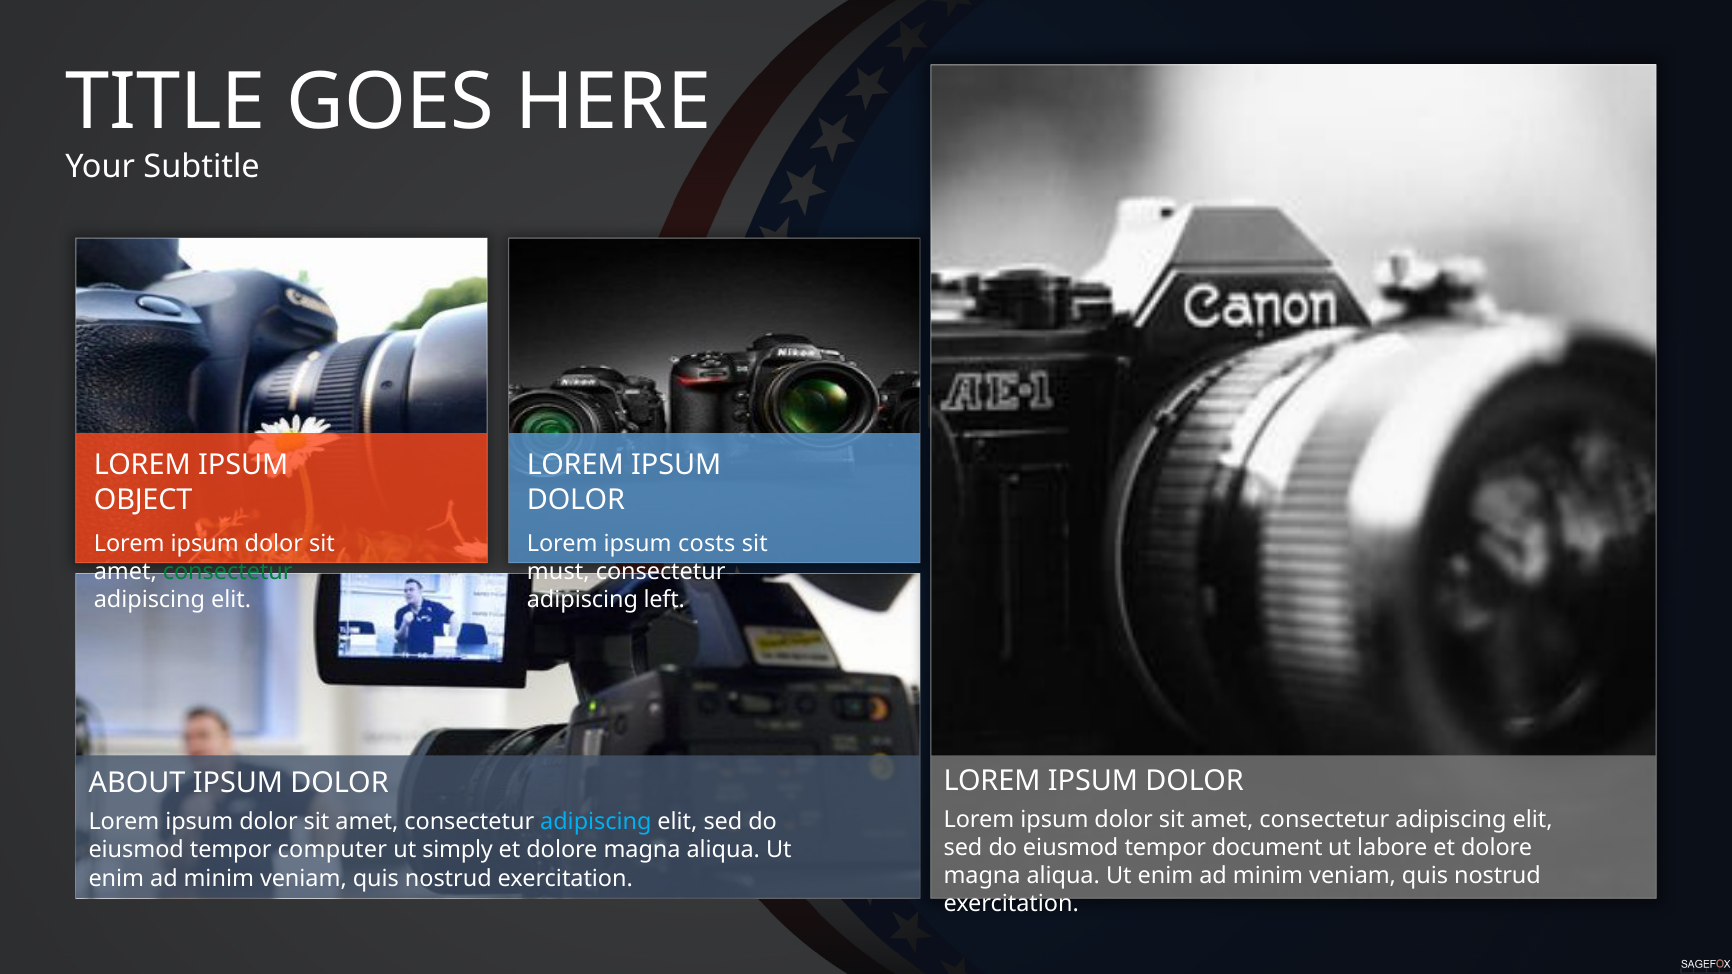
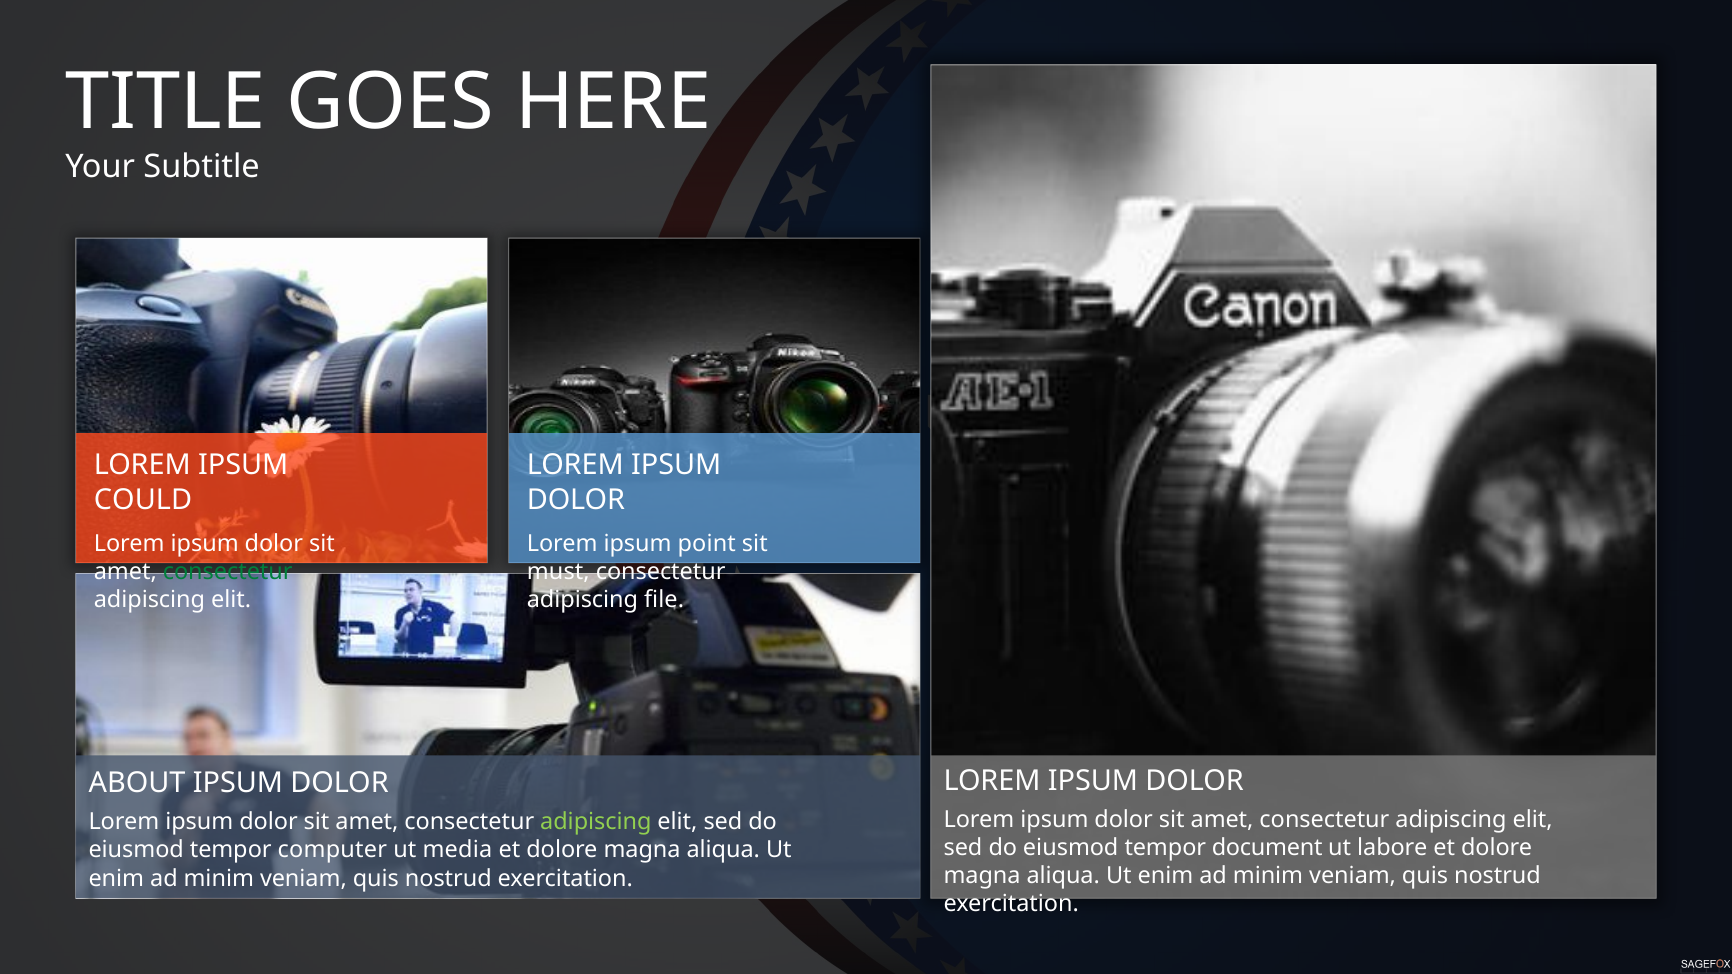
OBJECT: OBJECT -> COULD
costs: costs -> point
left: left -> file
adipiscing at (596, 822) colour: light blue -> light green
simply: simply -> media
